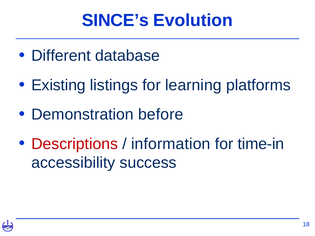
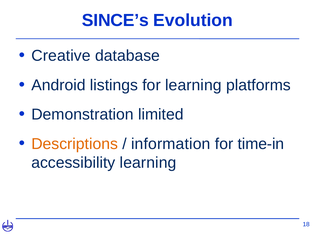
Different: Different -> Creative
Existing: Existing -> Android
before: before -> limited
Descriptions colour: red -> orange
accessibility success: success -> learning
